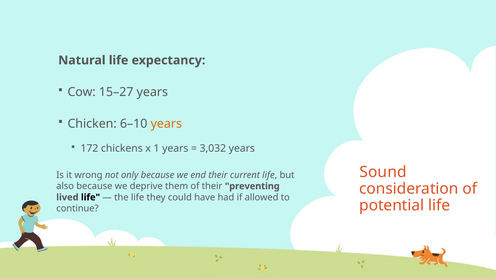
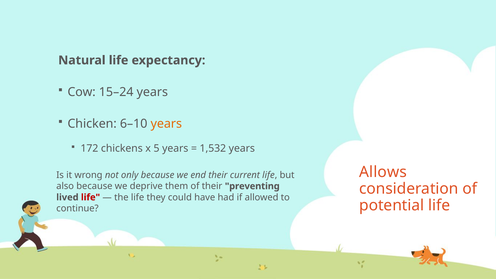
15–27: 15–27 -> 15–24
1: 1 -> 5
3,032: 3,032 -> 1,532
Sound: Sound -> Allows
life at (90, 197) colour: black -> red
